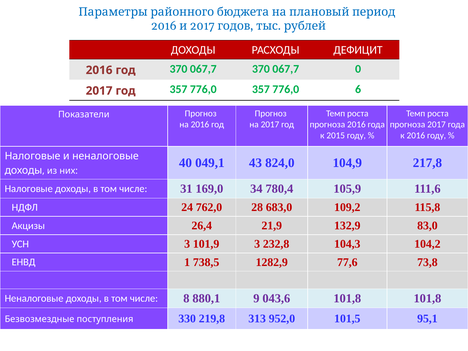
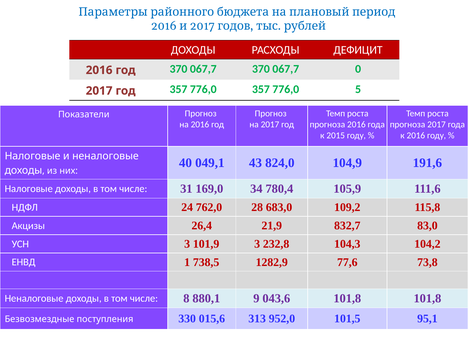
6: 6 -> 5
217,8: 217,8 -> 191,6
132,9: 132,9 -> 832,7
219,8: 219,8 -> 015,6
